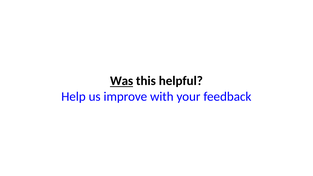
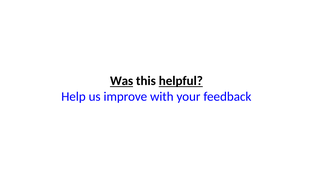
helpful underline: none -> present
